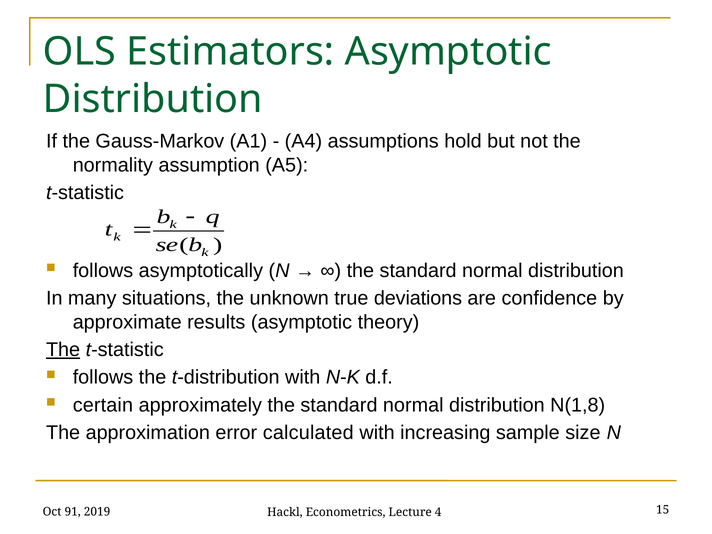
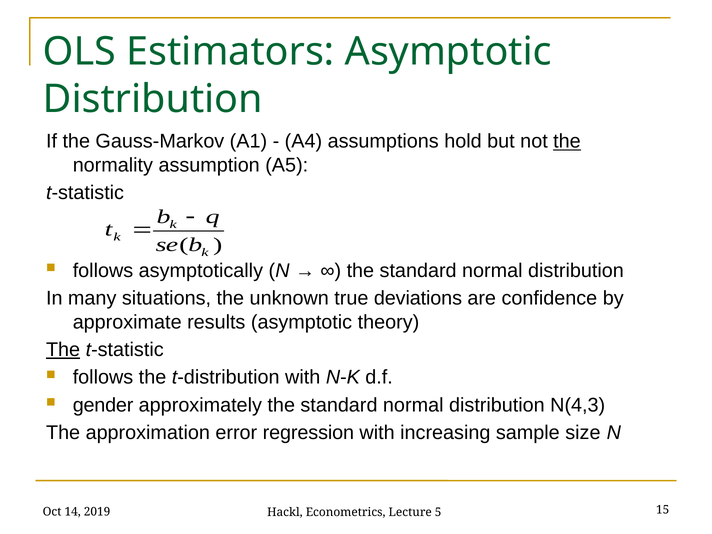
the at (567, 141) underline: none -> present
certain: certain -> gender
N(1,8: N(1,8 -> N(4,3
calculated: calculated -> regression
91: 91 -> 14
4: 4 -> 5
